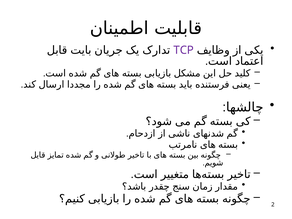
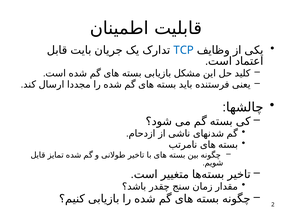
TCP colour: purple -> blue
